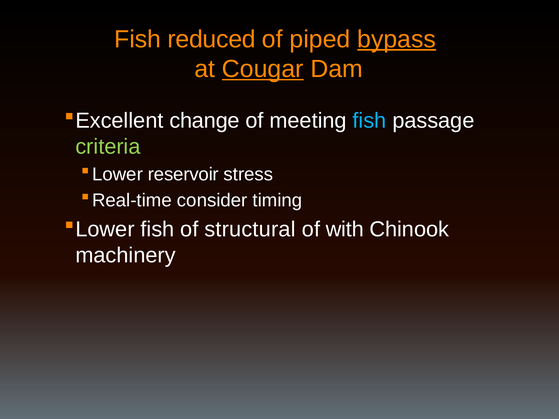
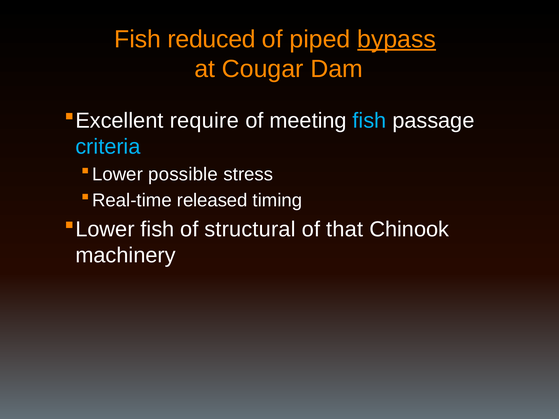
Cougar underline: present -> none
change: change -> require
criteria colour: light green -> light blue
reservoir: reservoir -> possible
consider: consider -> released
with: with -> that
